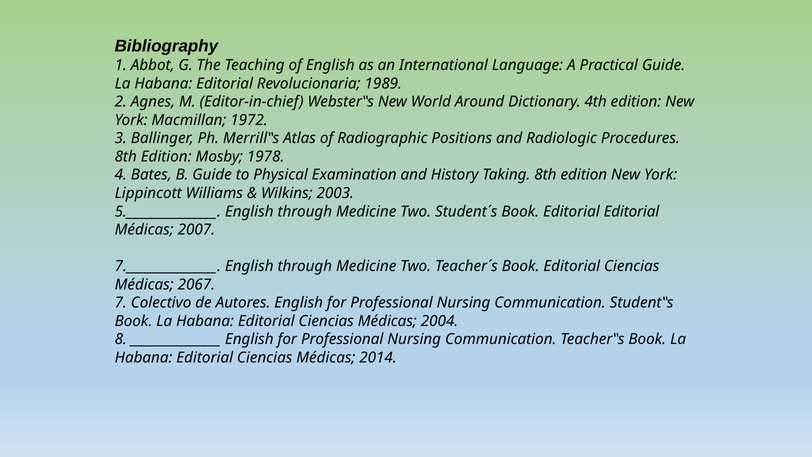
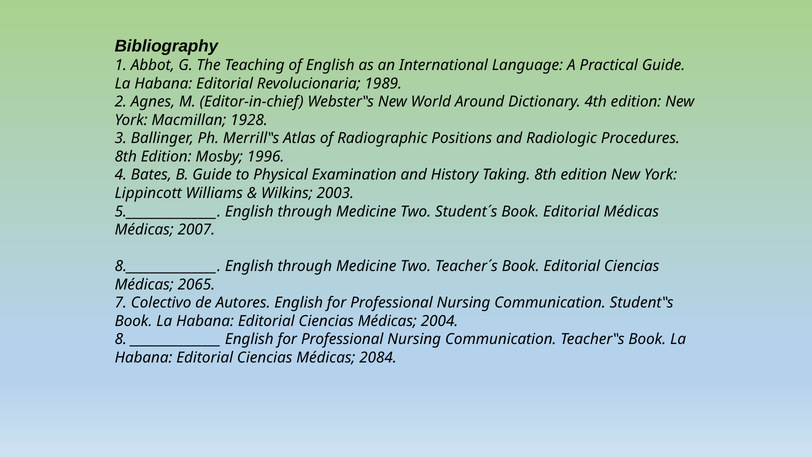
1972: 1972 -> 1928
1978: 1978 -> 1996
Editorial Editorial: Editorial -> Médicas
7._______________: 7._______________ -> 8._______________
2067: 2067 -> 2065
2014: 2014 -> 2084
